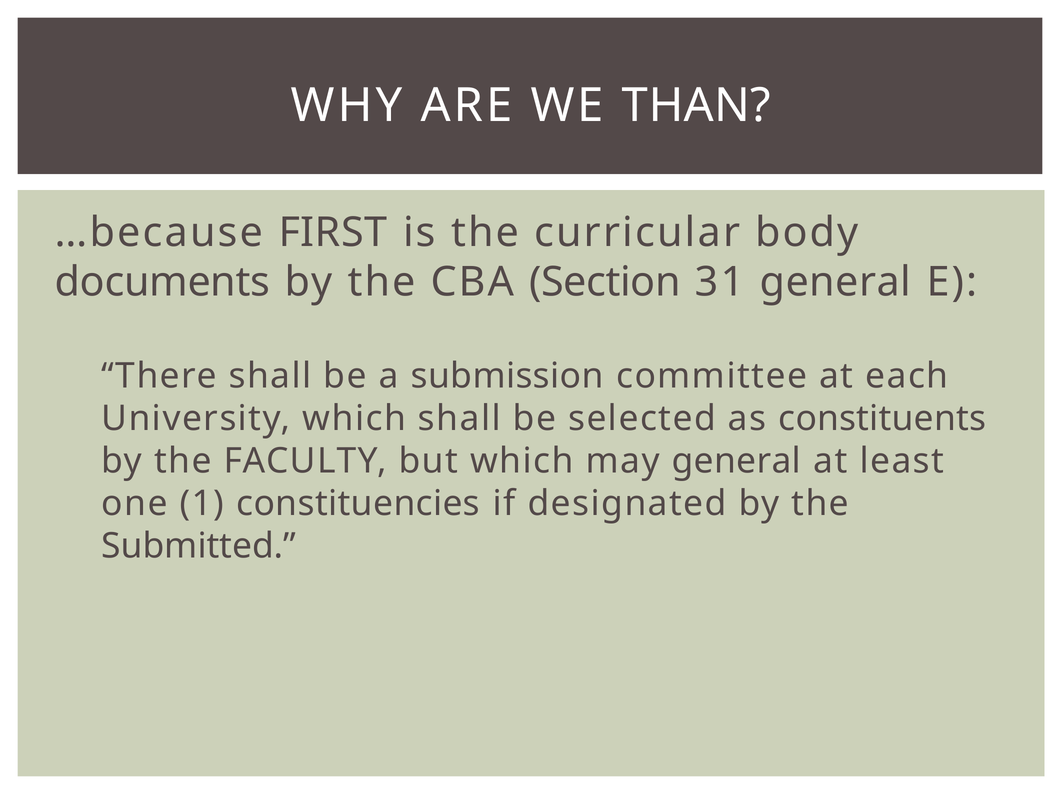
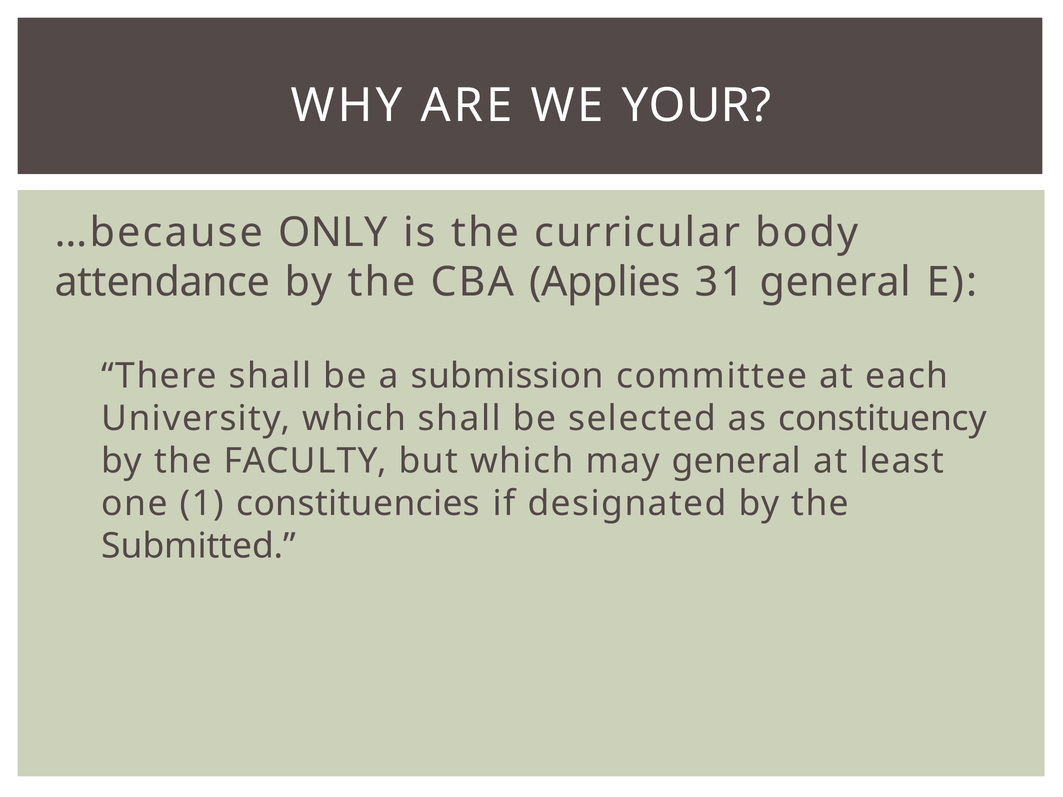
THAN: THAN -> YOUR
FIRST: FIRST -> ONLY
documents: documents -> attendance
Section: Section -> Applies
constituents: constituents -> constituency
